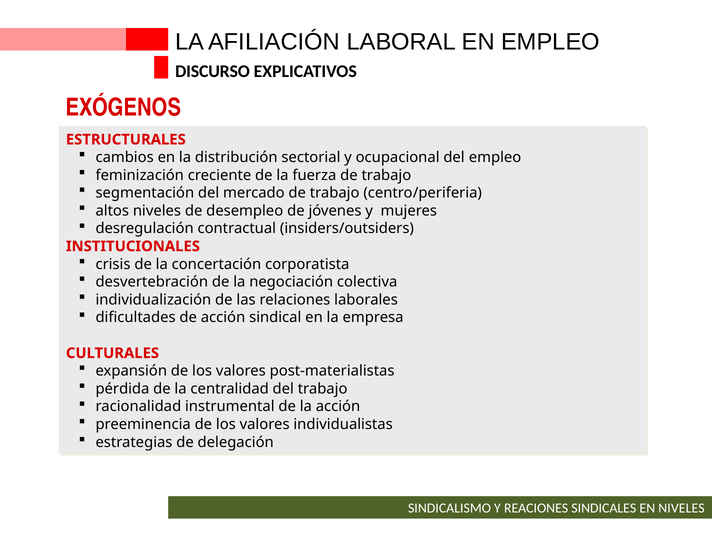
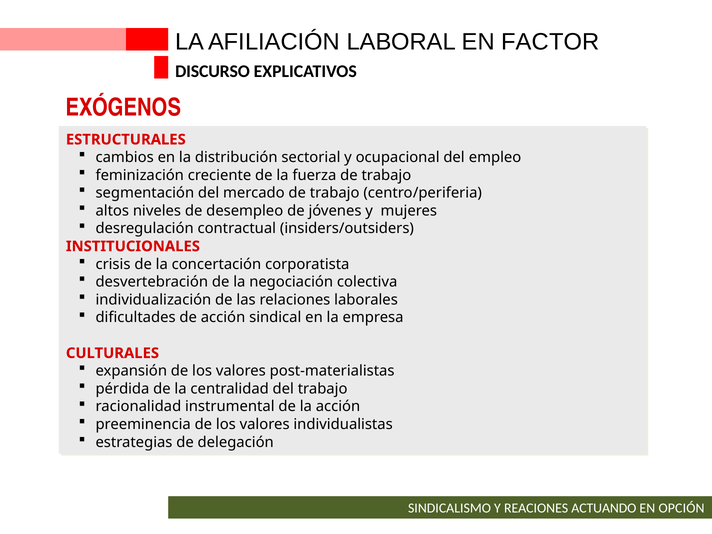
EN EMPLEO: EMPLEO -> FACTOR
SINDICALES: SINDICALES -> ACTUANDO
EN NIVELES: NIVELES -> OPCIÓN
